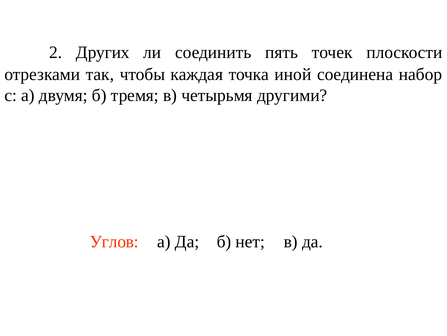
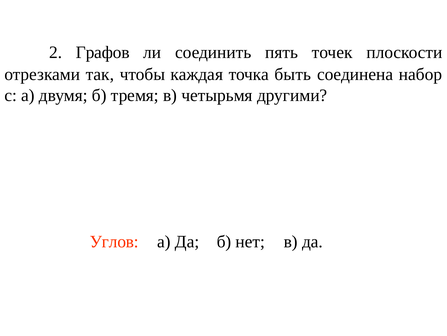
Других: Других -> Графов
иной: иной -> быть
